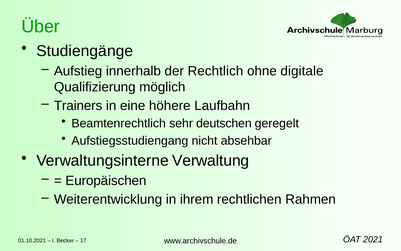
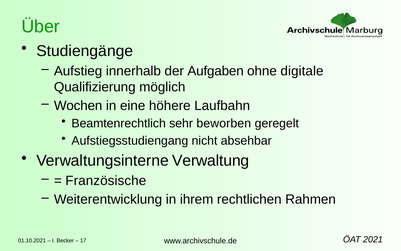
Rechtlich: Rechtlich -> Aufgaben
Trainers: Trainers -> Wochen
deutschen: deutschen -> beworben
Europäischen: Europäischen -> Französische
